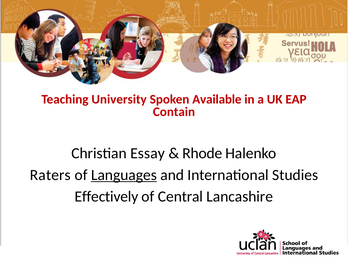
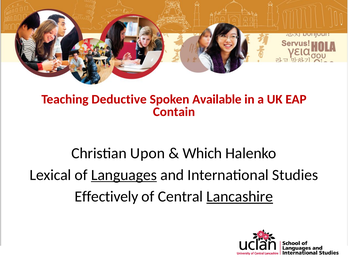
University: University -> Deductive
Essay: Essay -> Upon
Rhode: Rhode -> Which
Raters: Raters -> Lexical
Lancashire underline: none -> present
